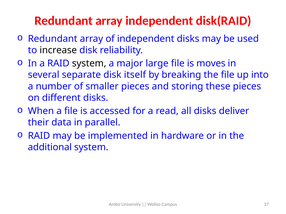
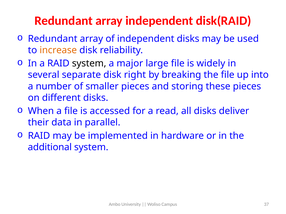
increase colour: black -> orange
moves: moves -> widely
itself: itself -> right
